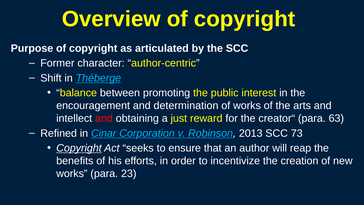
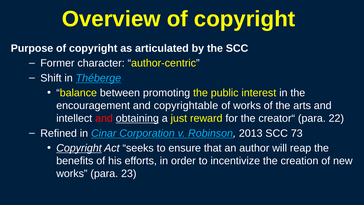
determination: determination -> copyrightable
obtaining underline: none -> present
63: 63 -> 22
